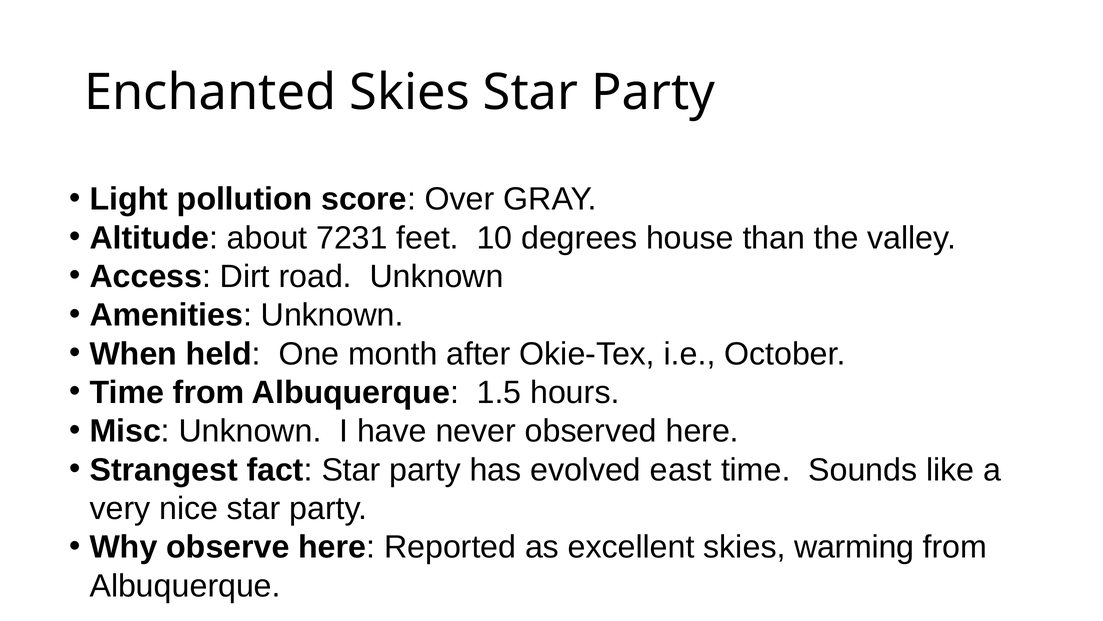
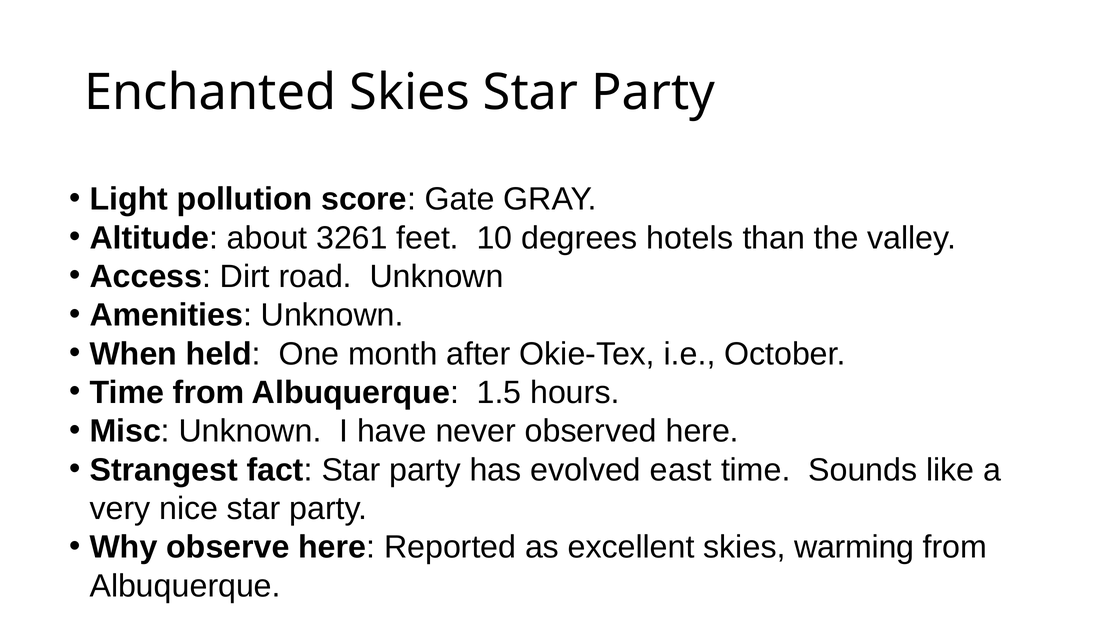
Over: Over -> Gate
7231: 7231 -> 3261
house: house -> hotels
